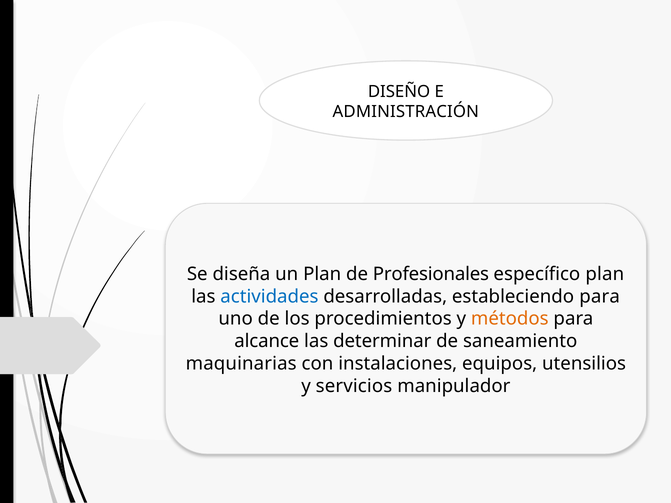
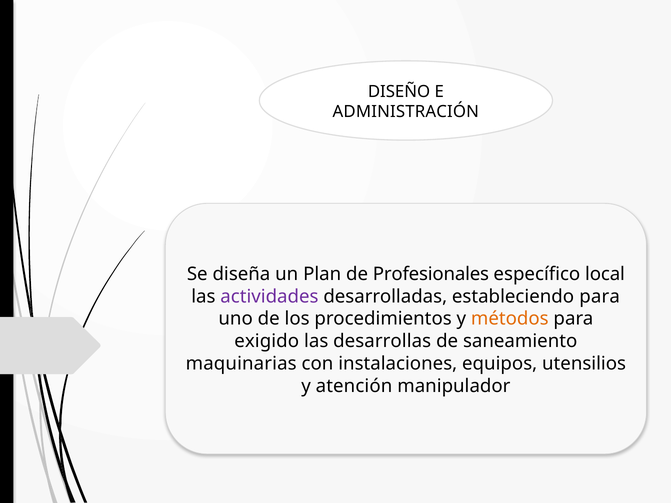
específico plan: plan -> local
actividades colour: blue -> purple
alcance: alcance -> exigido
determinar: determinar -> desarrollas
servicios: servicios -> atención
